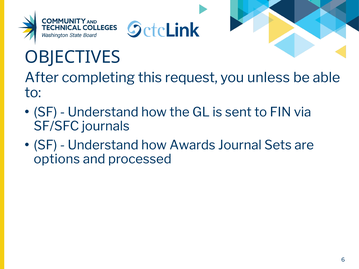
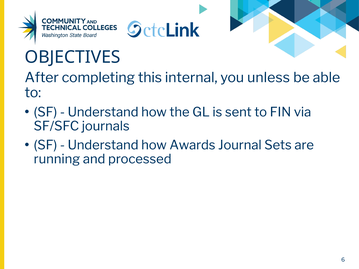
request: request -> internal
options: options -> running
